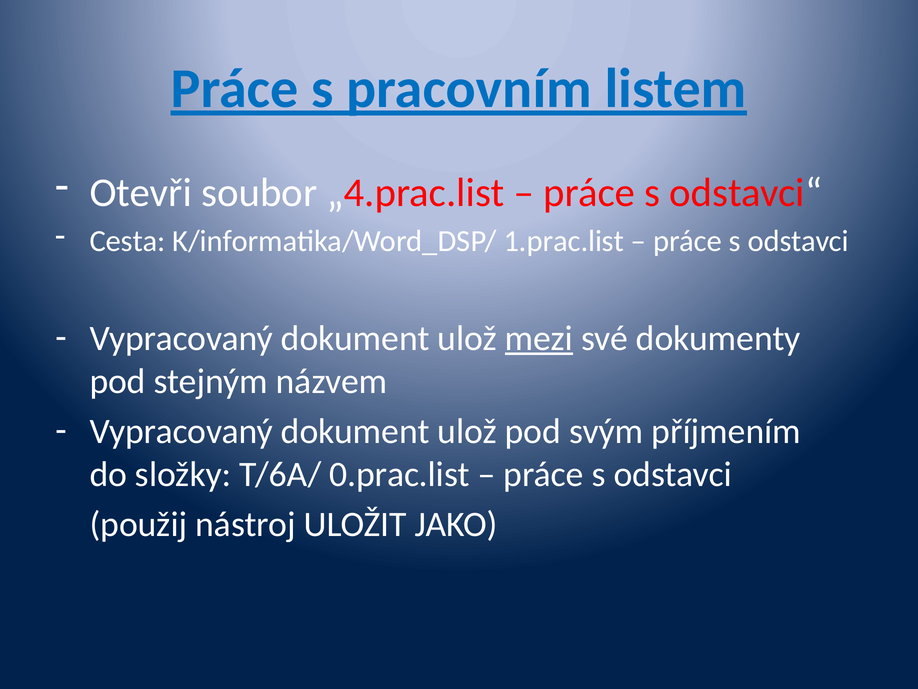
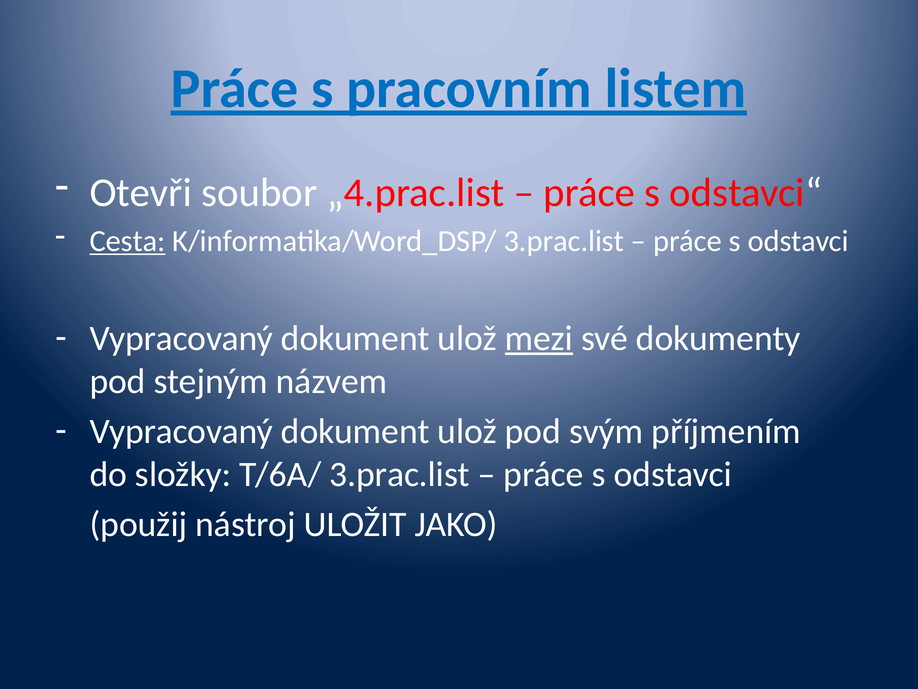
Cesta underline: none -> present
K/informatika/Word_DSP/ 1.prac.list: 1.prac.list -> 3.prac.list
T/6A/ 0.prac.list: 0.prac.list -> 3.prac.list
